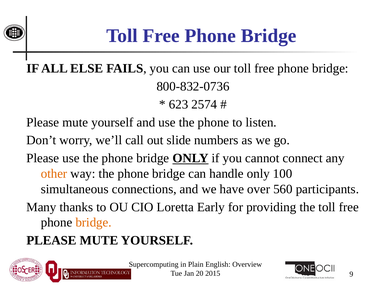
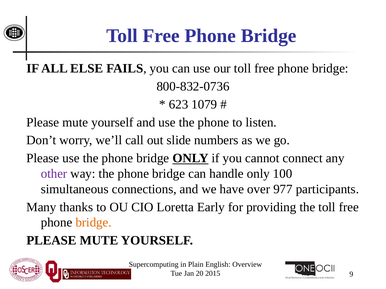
2574: 2574 -> 1079
other colour: orange -> purple
560: 560 -> 977
